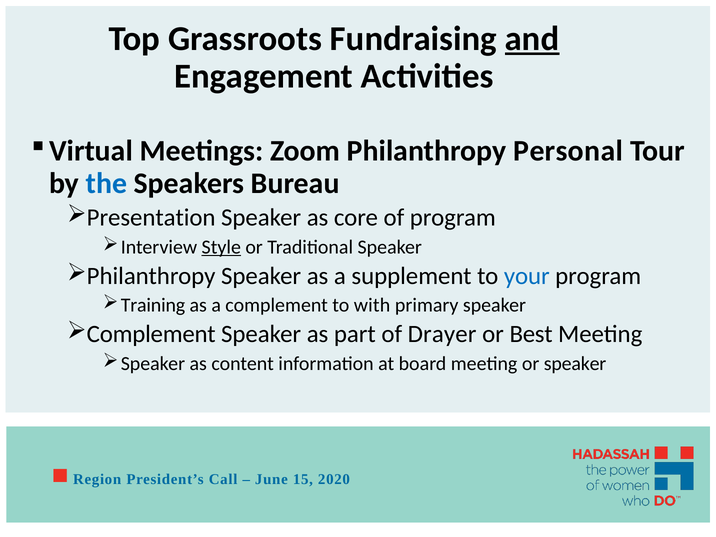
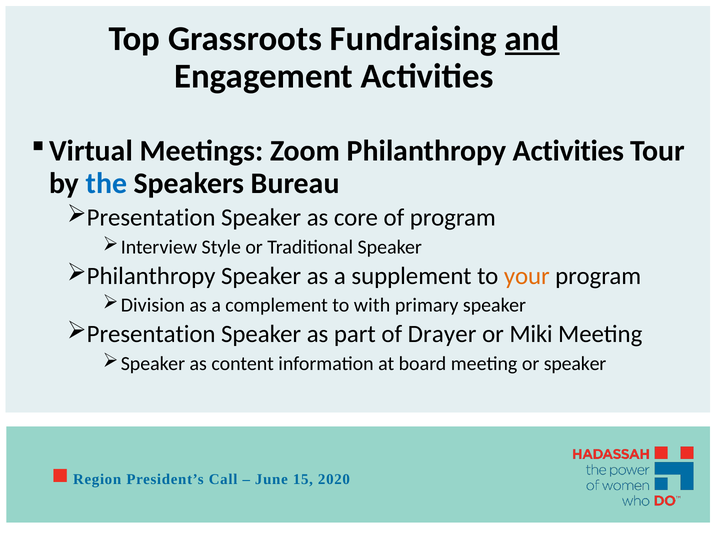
Philanthropy Personal: Personal -> Activities
Style underline: present -> none
your colour: blue -> orange
Training: Training -> Division
Complement at (151, 334): Complement -> Presentation
Best: Best -> Miki
